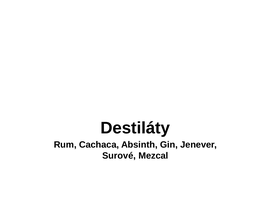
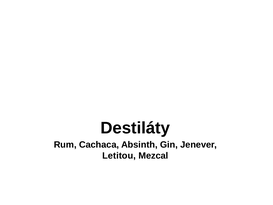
Surové: Surové -> Letitou
